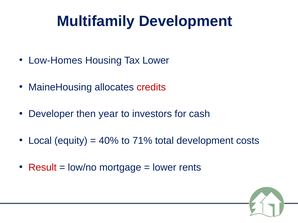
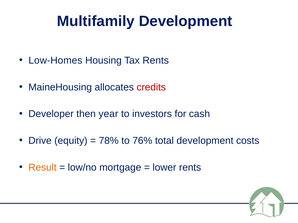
Tax Lower: Lower -> Rents
Local: Local -> Drive
40%: 40% -> 78%
71%: 71% -> 76%
Result colour: red -> orange
